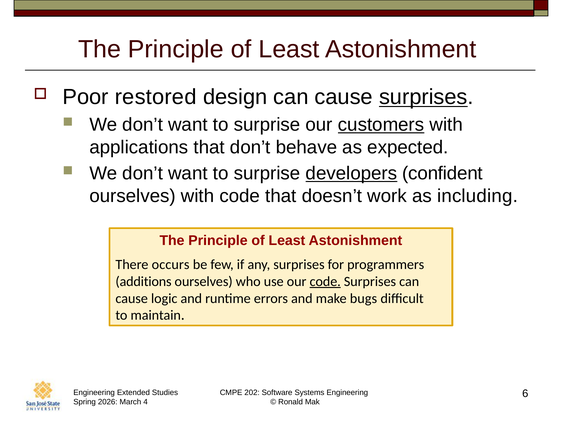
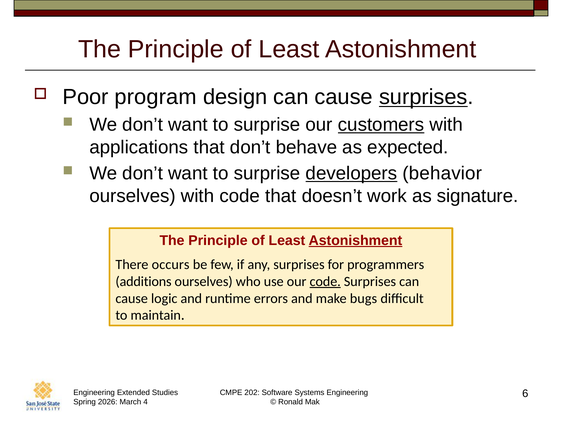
restored: restored -> program
confident: confident -> behavior
including: including -> signature
Astonishment at (355, 241) underline: none -> present
